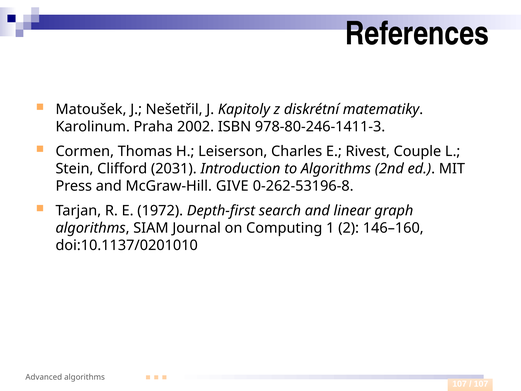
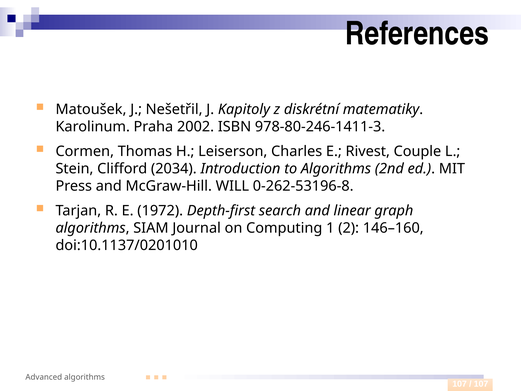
2031: 2031 -> 2034
GIVE: GIVE -> WILL
